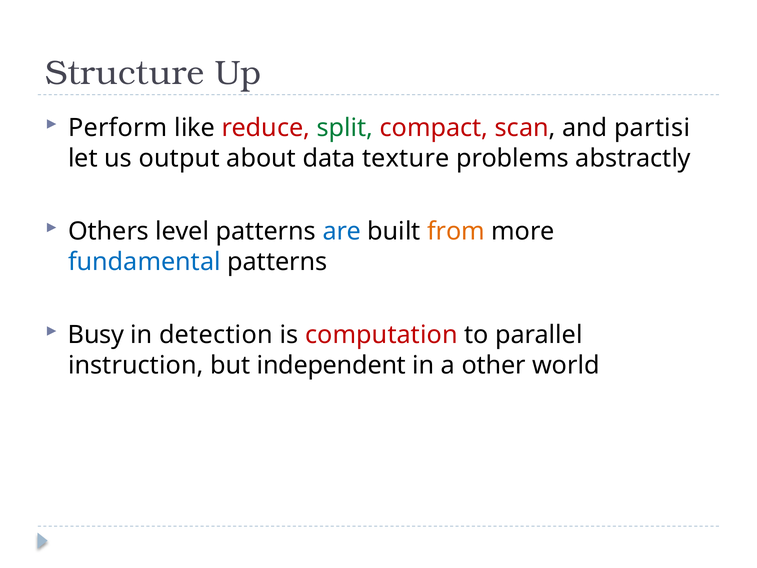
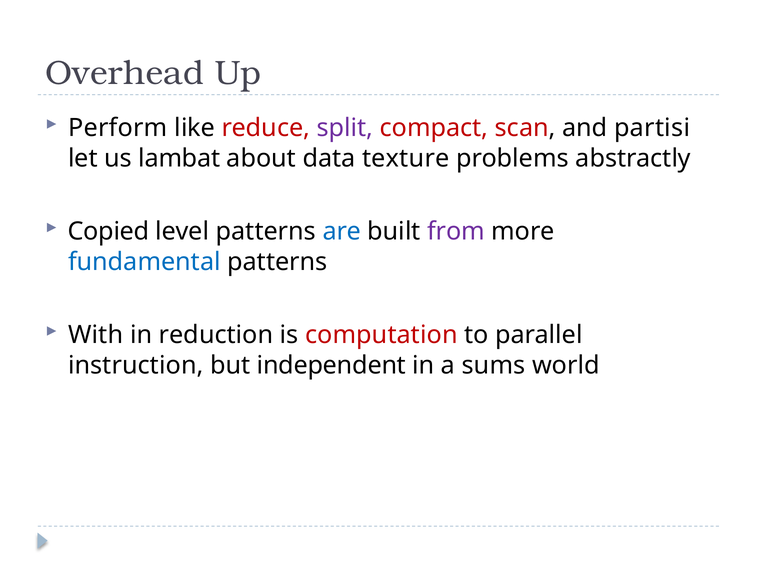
Structure: Structure -> Overhead
split colour: green -> purple
output: output -> lambat
Others: Others -> Copied
from colour: orange -> purple
Busy: Busy -> With
detection: detection -> reduction
other: other -> sums
